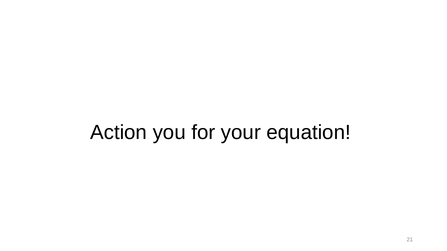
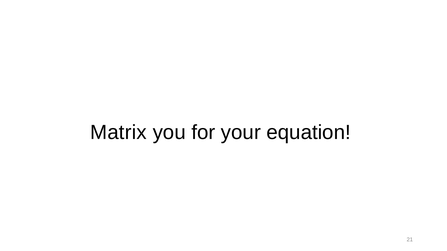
Action: Action -> Matrix
